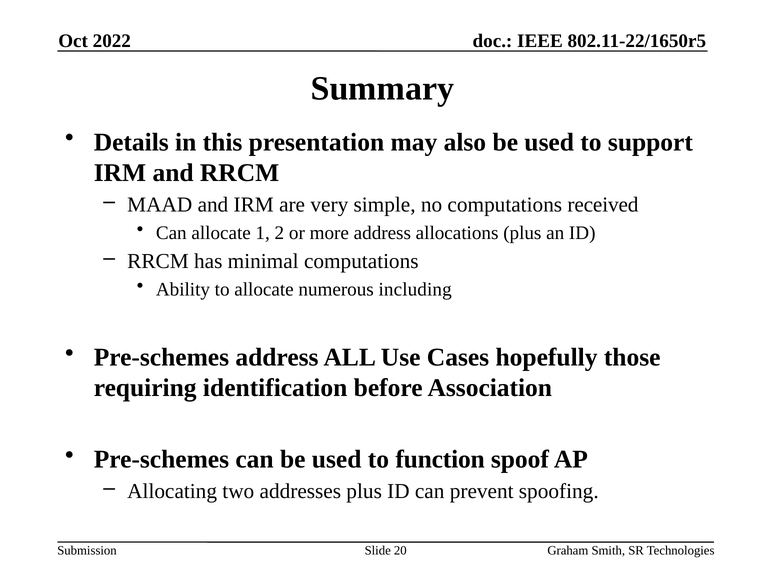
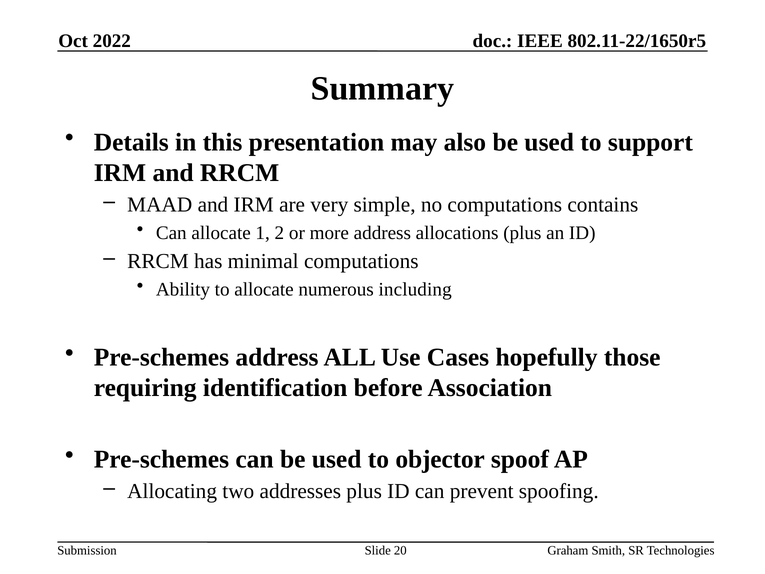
received: received -> contains
function: function -> objector
